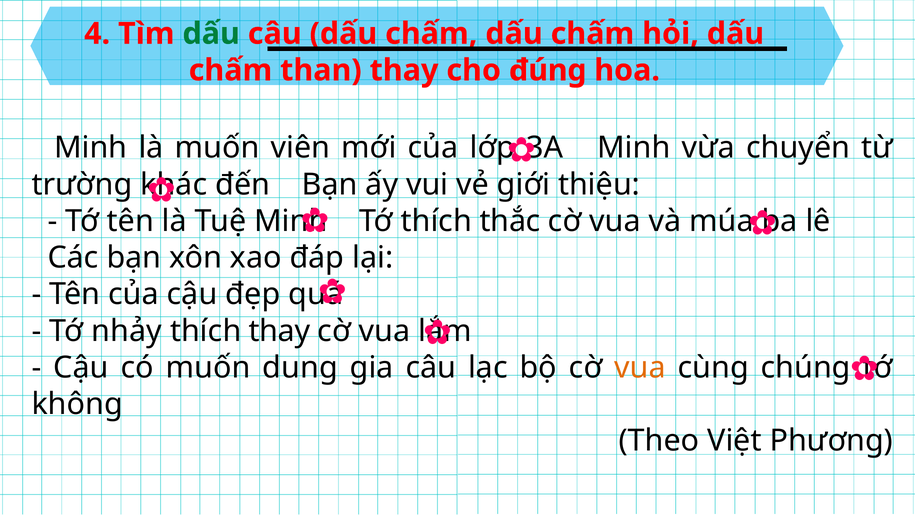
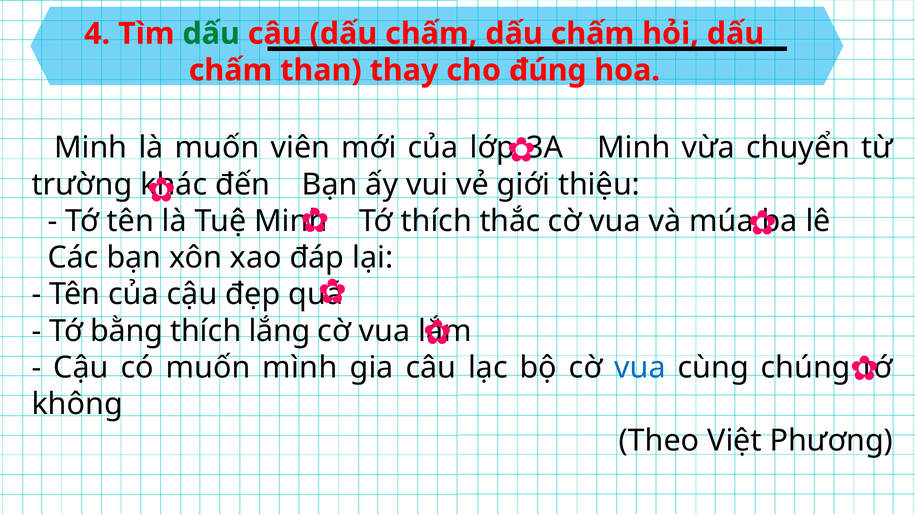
nhảy: nhảy -> bằng
thích thay: thay -> lắng
dung: dung -> mình
vua at (640, 367) colour: orange -> blue
